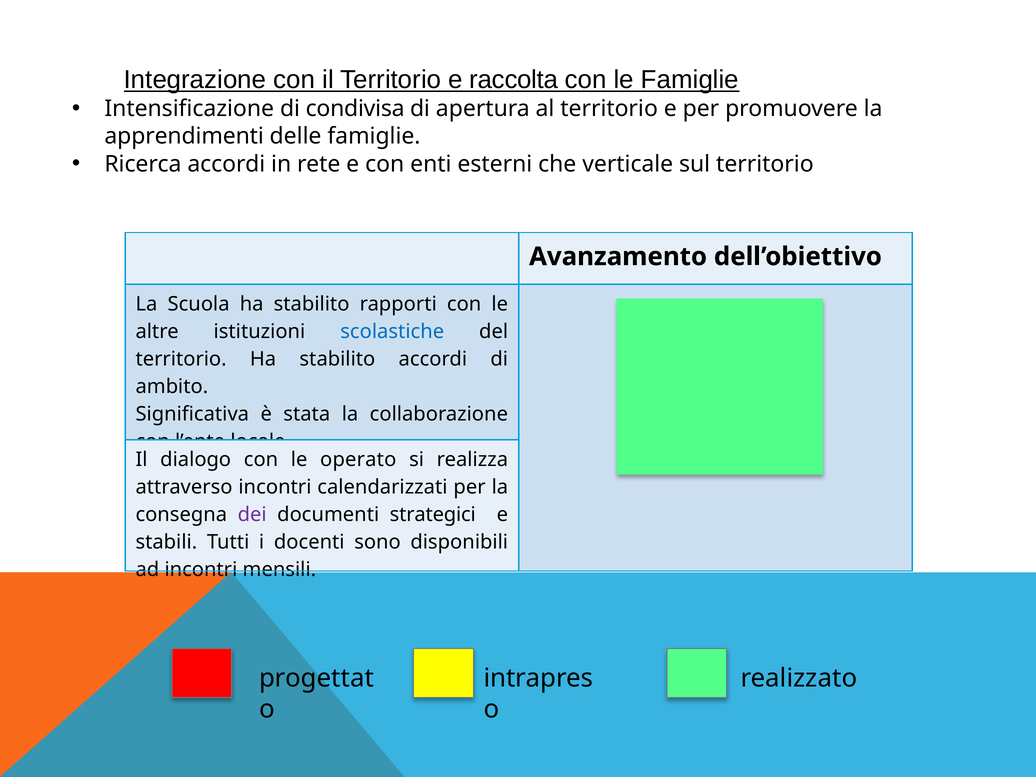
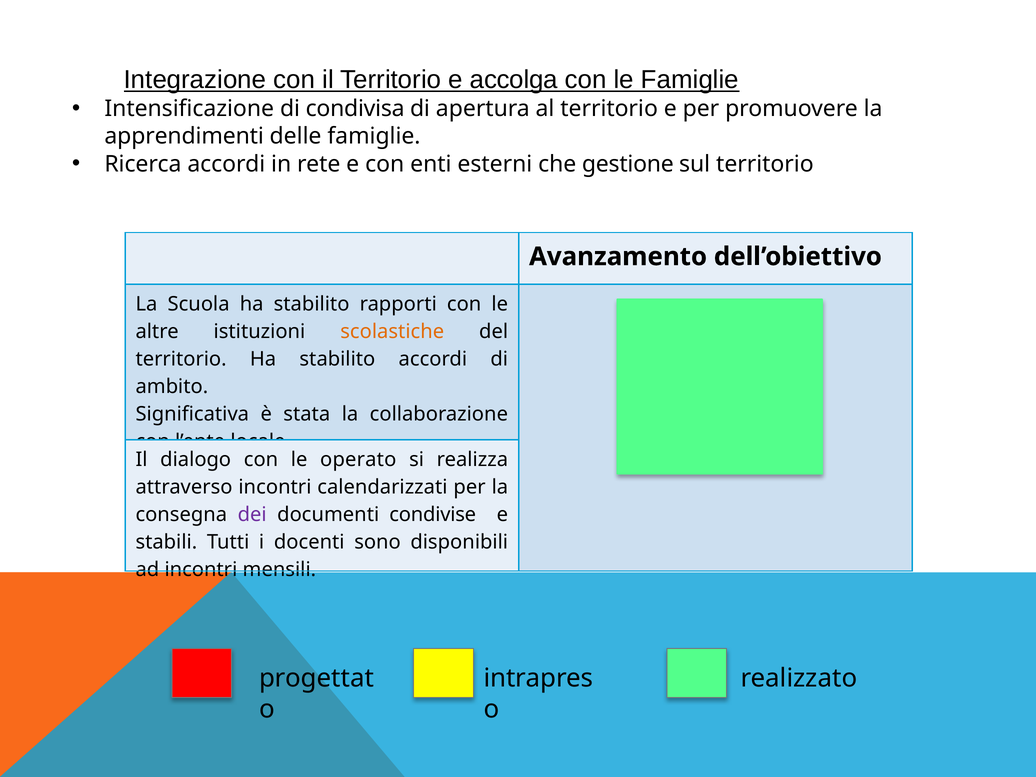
raccolta: raccolta -> accolga
verticale: verticale -> gestione
scolastiche colour: blue -> orange
strategici: strategici -> condivise
